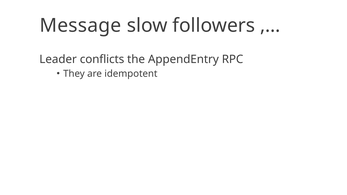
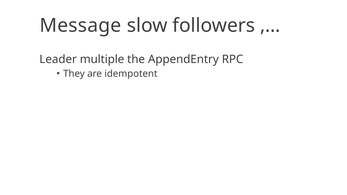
conflicts: conflicts -> multiple
